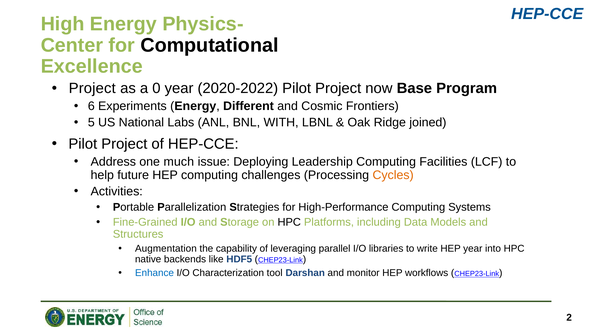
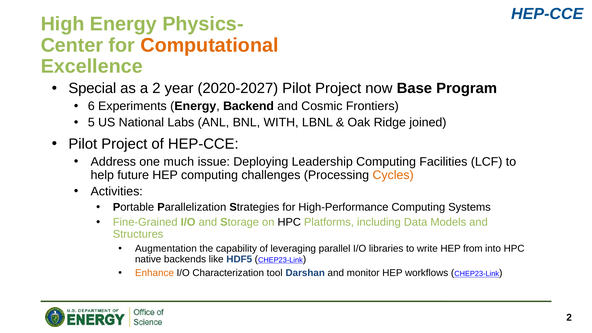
Computational colour: black -> orange
Project at (92, 88): Project -> Special
a 0: 0 -> 2
2020-2022: 2020-2022 -> 2020-2027
Different: Different -> Backend
HEP year: year -> from
Enhance colour: blue -> orange
